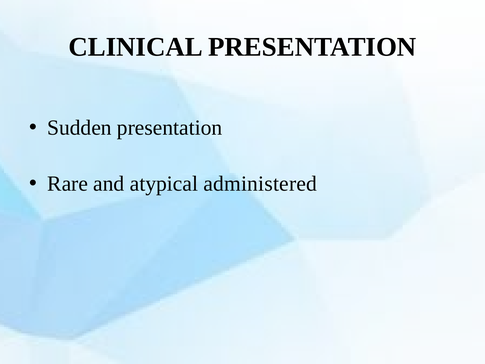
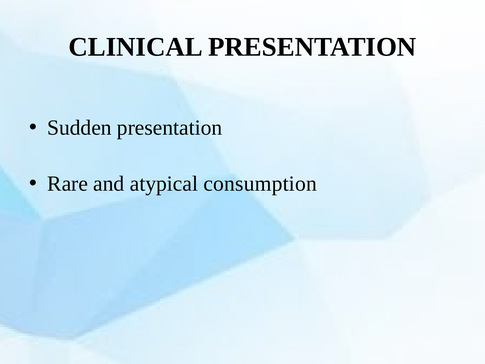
administered: administered -> consumption
